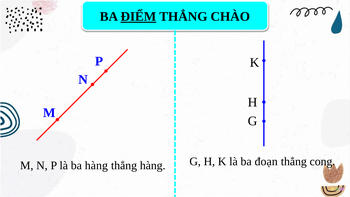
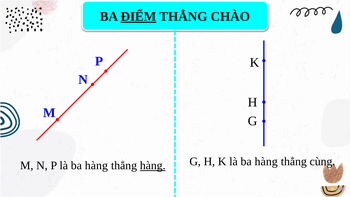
K là ba đoạn: đoạn -> hàng
cong: cong -> cùng
hàng at (153, 165) underline: none -> present
